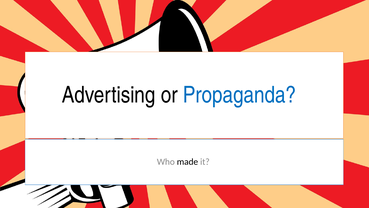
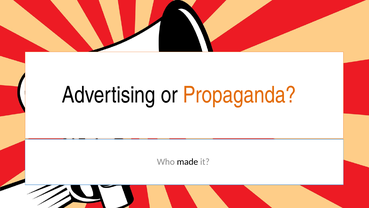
Propaganda colour: blue -> orange
